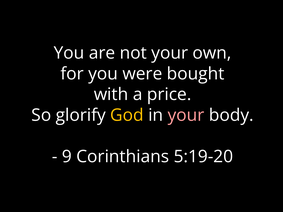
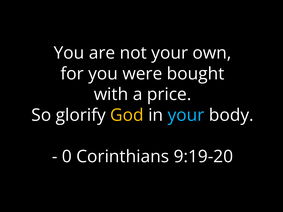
your at (186, 115) colour: pink -> light blue
9: 9 -> 0
5:19-20: 5:19-20 -> 9:19-20
